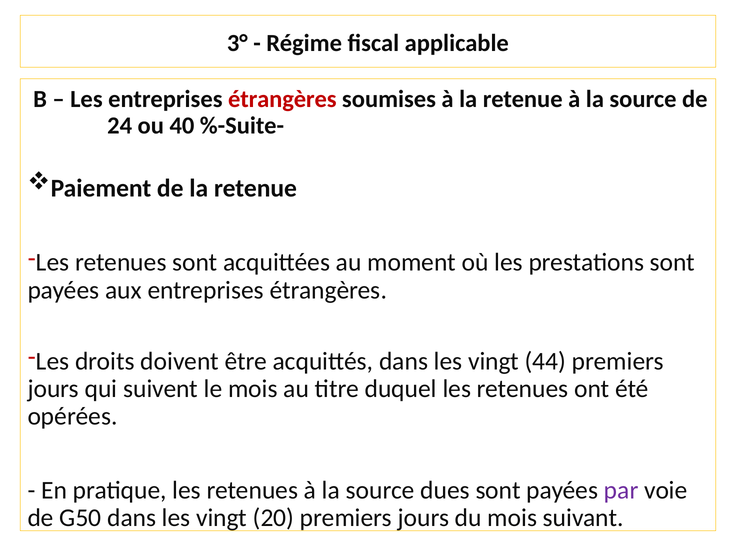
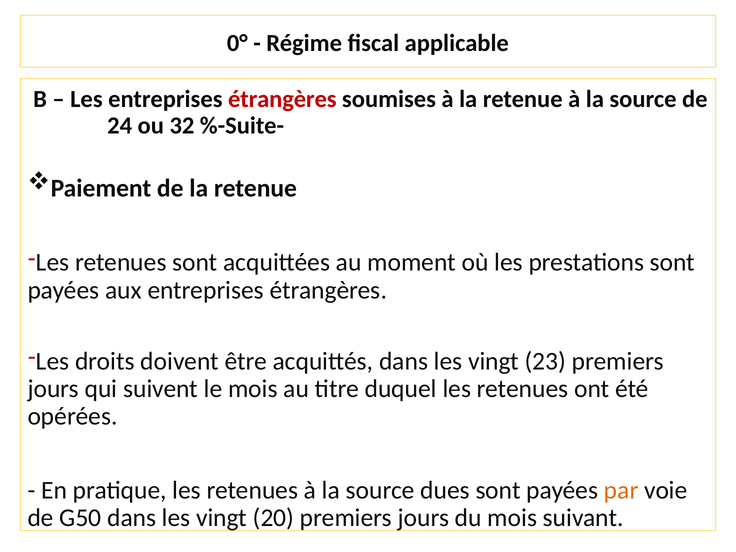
3°: 3° -> 0°
40: 40 -> 32
44: 44 -> 23
par colour: purple -> orange
